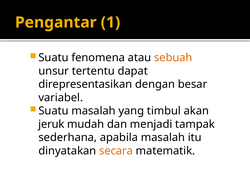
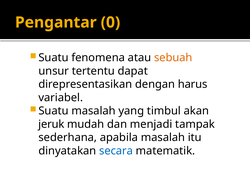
1: 1 -> 0
besar: besar -> harus
secara colour: orange -> blue
